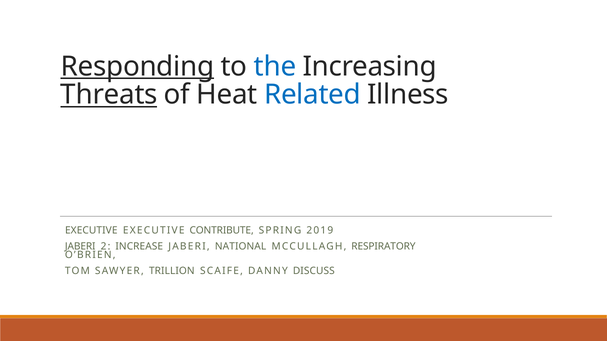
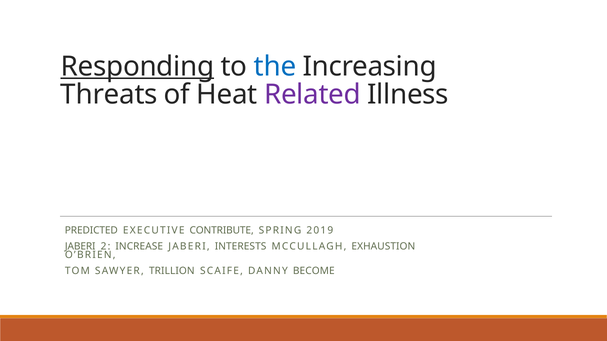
Threats underline: present -> none
Related colour: blue -> purple
EXECUTIVE at (91, 231): EXECUTIVE -> PREDICTED
NATIONAL: NATIONAL -> INTERESTS
RESPIRATORY: RESPIRATORY -> EXHAUSTION
DISCUSS: DISCUSS -> BECOME
